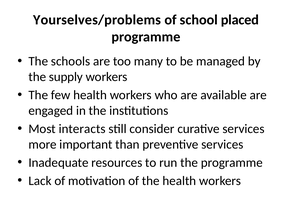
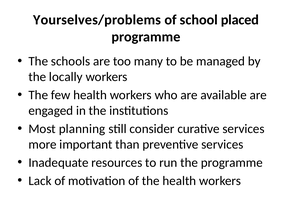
supply: supply -> locally
interacts: interacts -> planning
